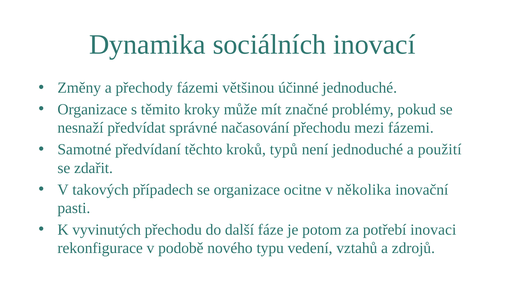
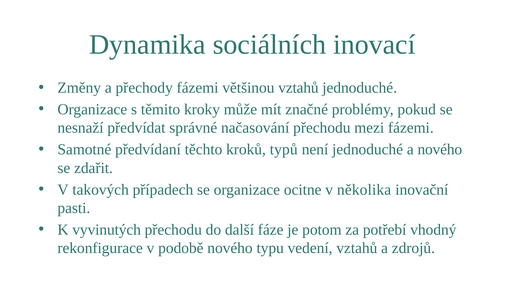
většinou účinné: účinné -> vztahů
a použití: použití -> nového
inovaci: inovaci -> vhodný
